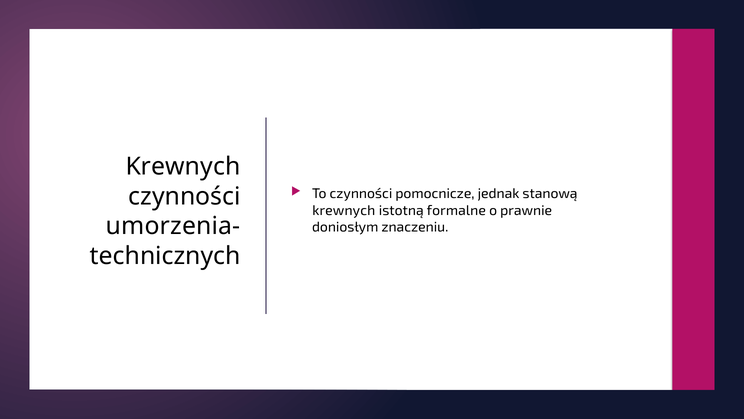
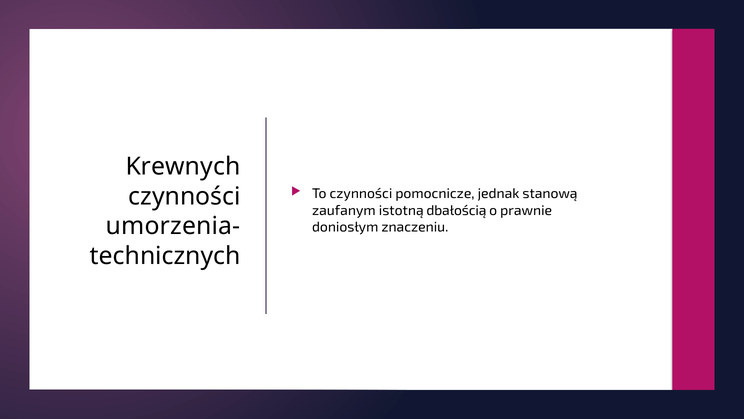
krewnych at (344, 210): krewnych -> zaufanym
formalne: formalne -> dbałością
